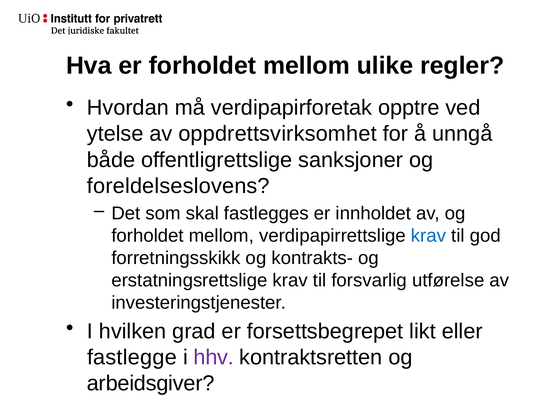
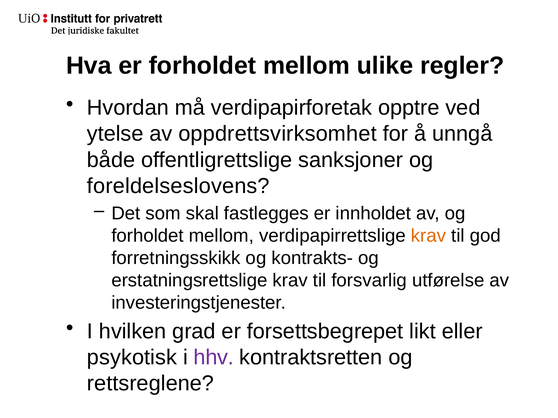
krav at (429, 236) colour: blue -> orange
fastlegge: fastlegge -> psykotisk
arbeidsgiver: arbeidsgiver -> rettsreglene
